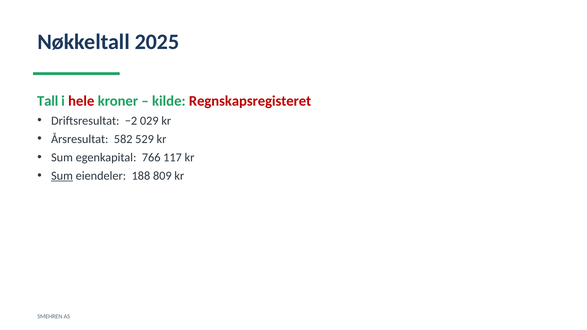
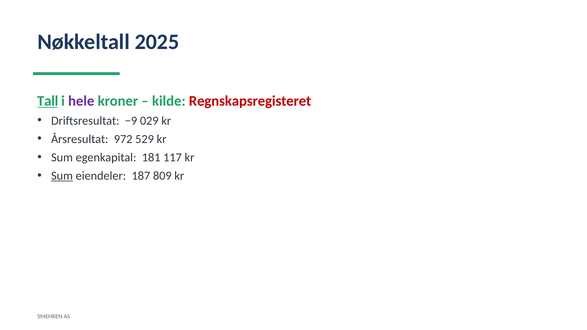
Tall underline: none -> present
hele colour: red -> purple
−2: −2 -> −9
582: 582 -> 972
766: 766 -> 181
188: 188 -> 187
